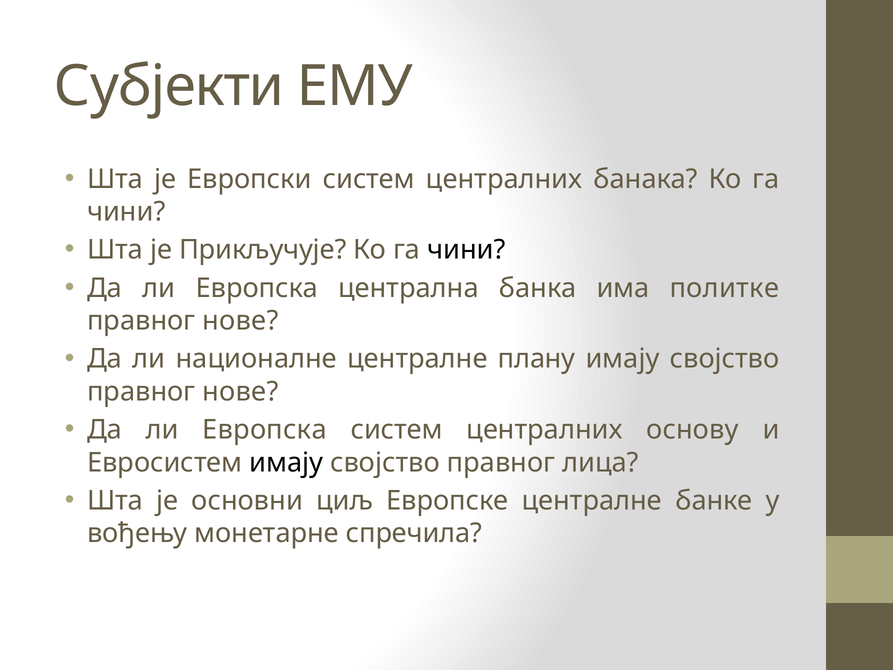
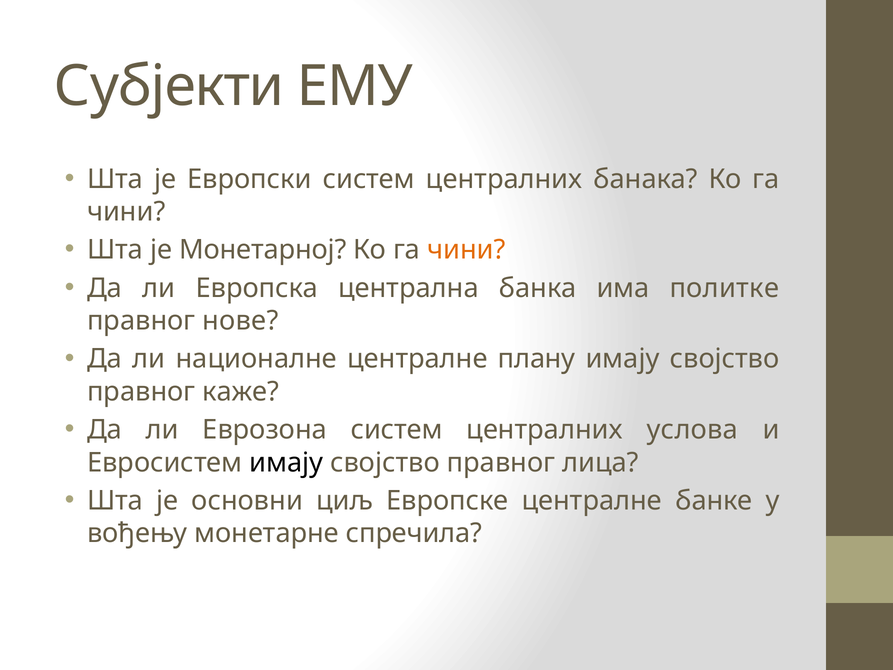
Прикључује: Прикључује -> Монетарној
чини at (466, 250) colour: black -> orange
нове at (240, 392): нове -> каже
Европска at (265, 430): Европска -> Еврозона
основу: основу -> услова
